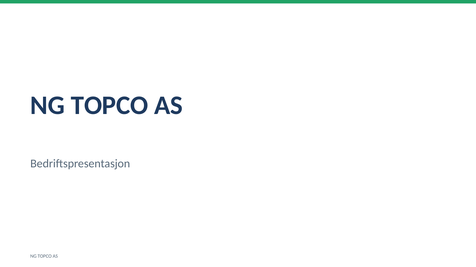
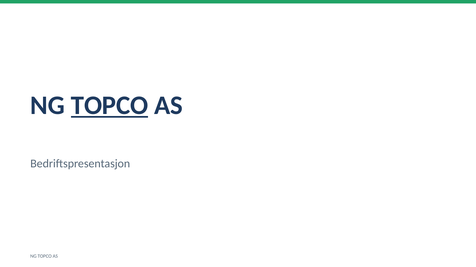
TOPCO at (110, 106) underline: none -> present
